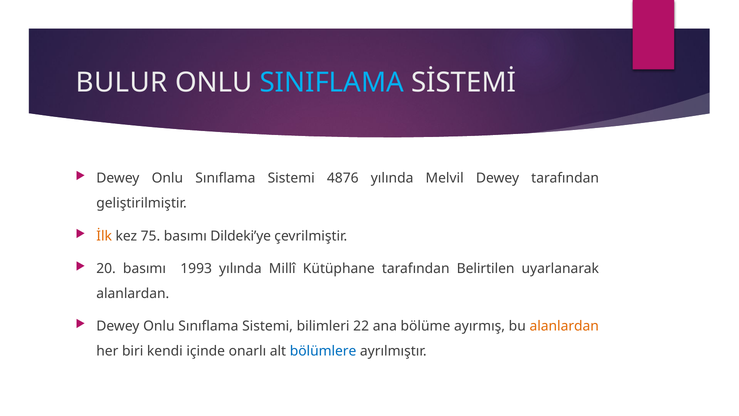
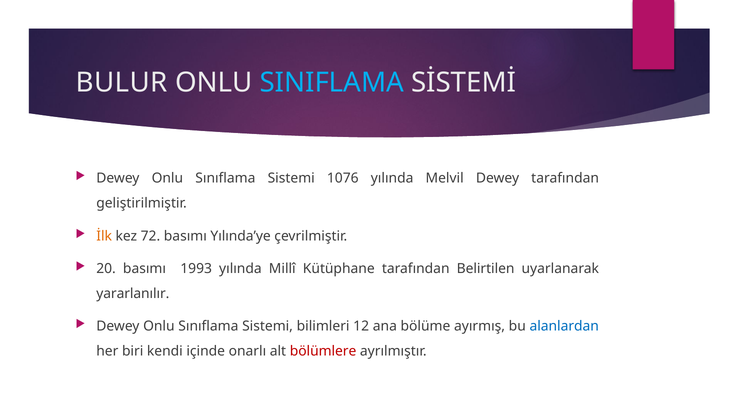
4876: 4876 -> 1076
75: 75 -> 72
Dildeki’ye: Dildeki’ye -> Yılında’ye
alanlardan at (133, 293): alanlardan -> yararlanılır
22: 22 -> 12
alanlardan at (564, 326) colour: orange -> blue
bölümlere colour: blue -> red
